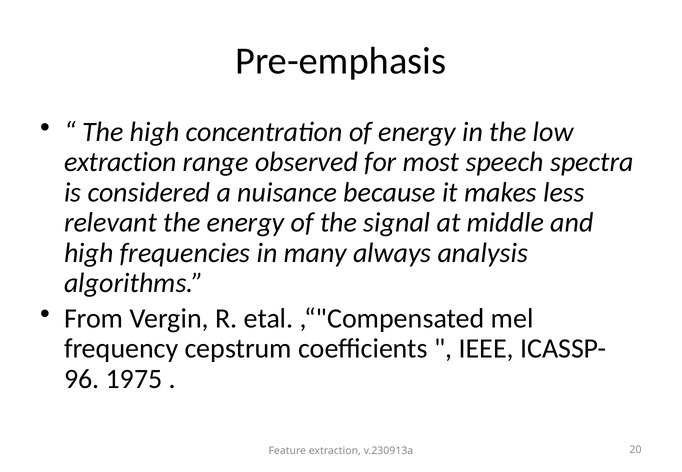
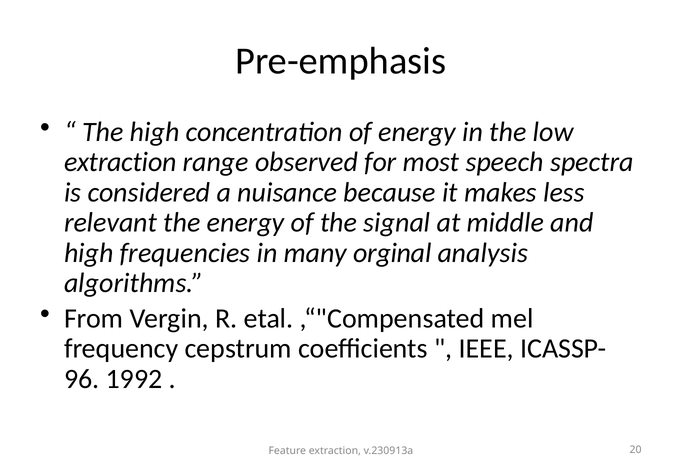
always: always -> orginal
1975: 1975 -> 1992
